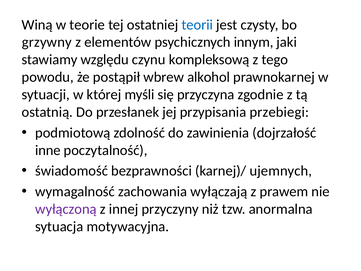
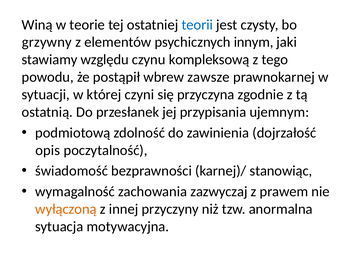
alkohol: alkohol -> zawsze
myśli: myśli -> czyni
przebiegi: przebiegi -> ujemnym
inne: inne -> opis
ujemnych: ujemnych -> stanowiąc
wyłączają: wyłączają -> zazwyczaj
wyłączoną colour: purple -> orange
